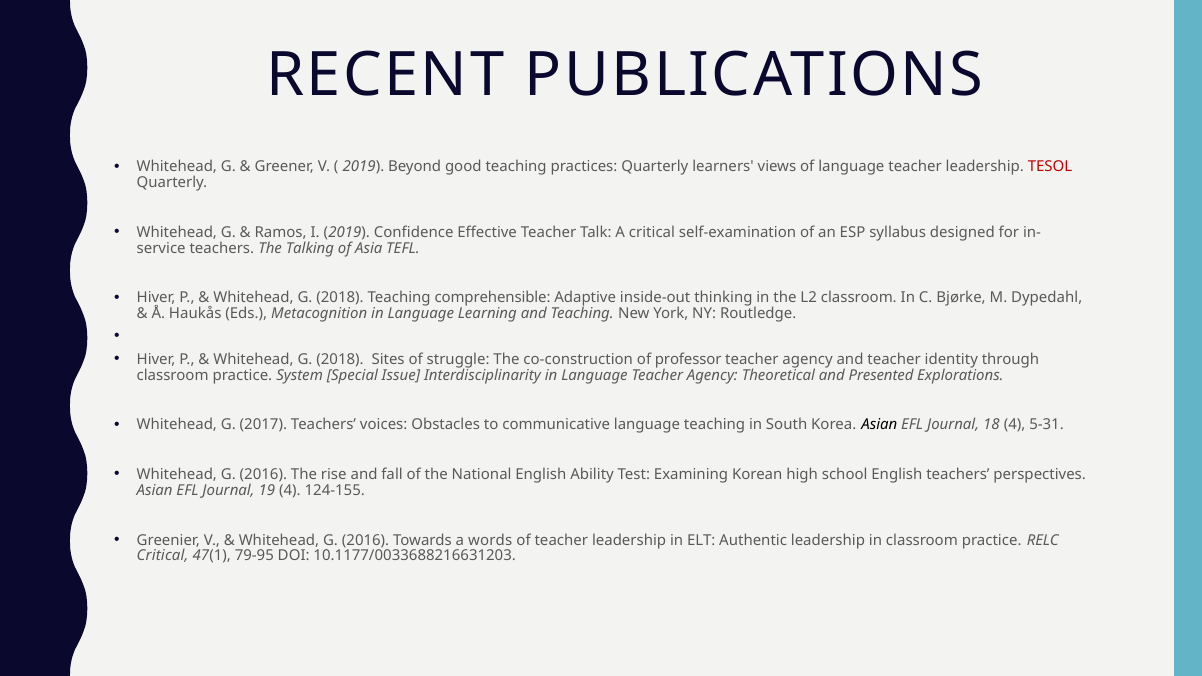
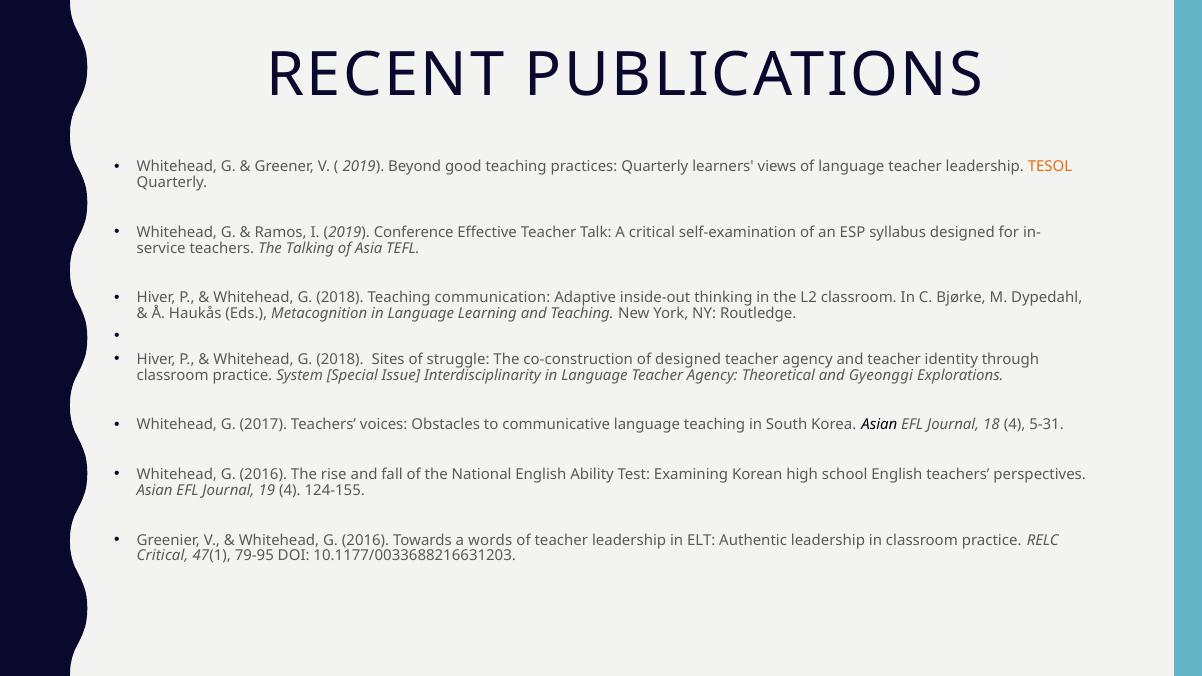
TESOL colour: red -> orange
Confidence: Confidence -> Conference
comprehensible: comprehensible -> communication
of professor: professor -> designed
Presented: Presented -> Gyeonggi
